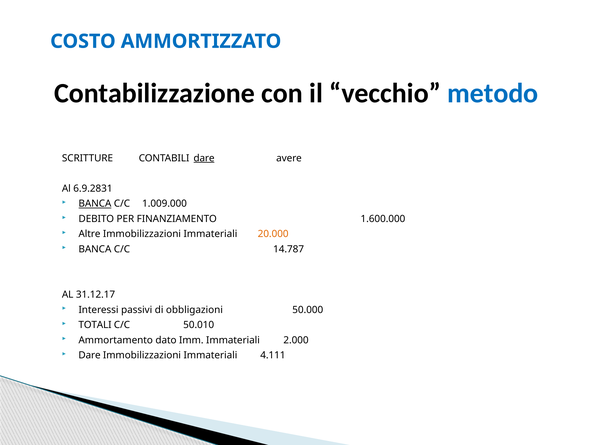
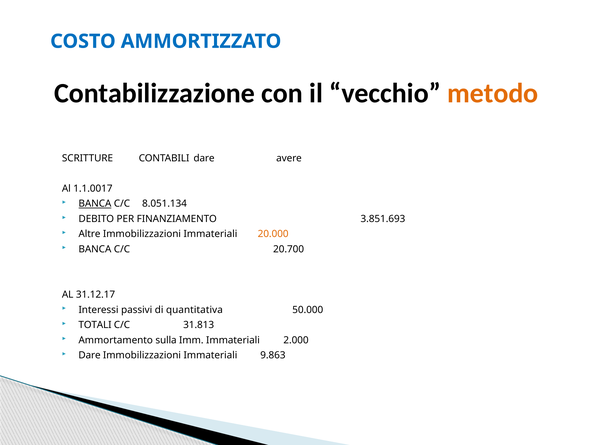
metodo colour: blue -> orange
dare at (204, 158) underline: present -> none
6.9.2831: 6.9.2831 -> 1.1.0017
1.009.000: 1.009.000 -> 8.051.134
1.600.000: 1.600.000 -> 3.851.693
14.787: 14.787 -> 20.700
obbligazioni: obbligazioni -> quantitativa
50.010: 50.010 -> 31.813
dato: dato -> sulla
4.111: 4.111 -> 9.863
